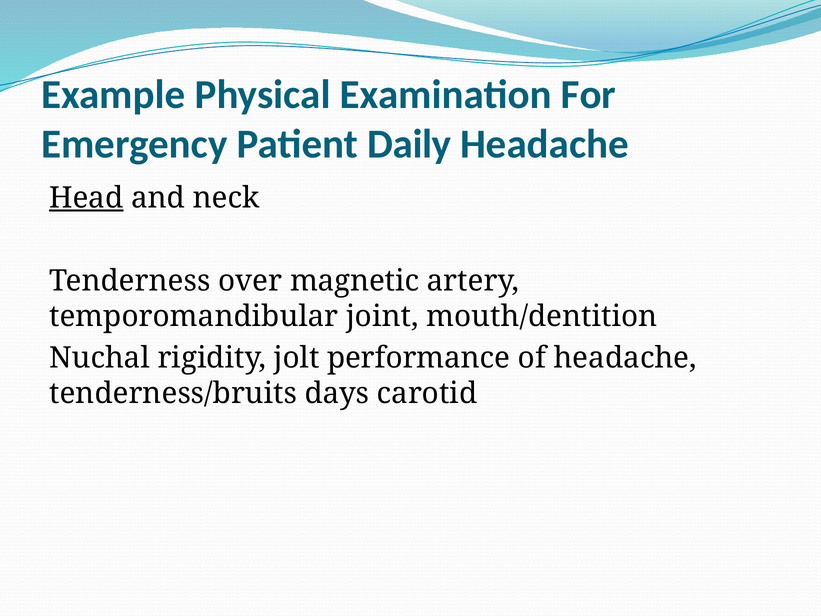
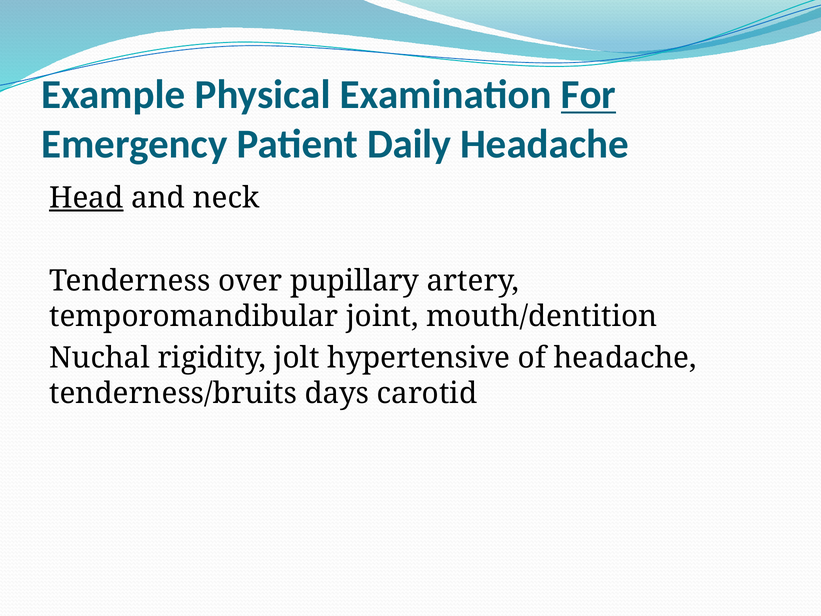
For underline: none -> present
magnetic: magnetic -> pupillary
performance: performance -> hypertensive
